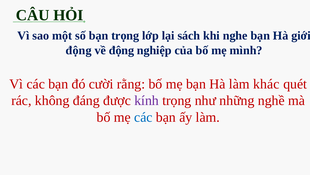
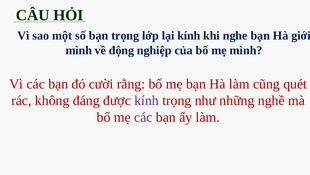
lại sách: sách -> kính
động at (79, 50): động -> mình
khác: khác -> cũng
các at (143, 117) colour: blue -> purple
